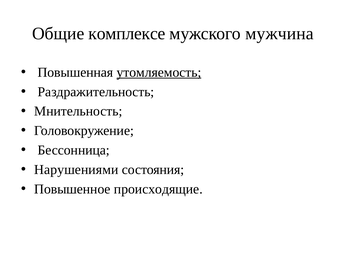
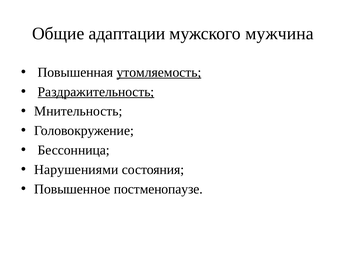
комплексе: комплексе -> адаптации
Раздражительность underline: none -> present
происходящие: происходящие -> постменопаузе
